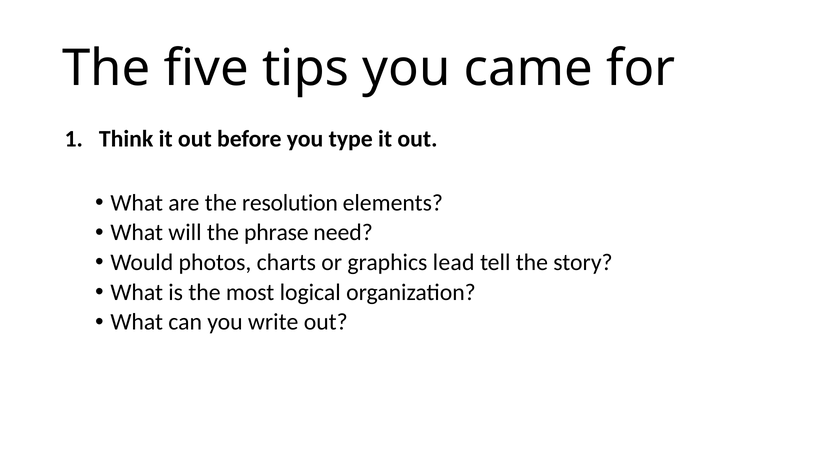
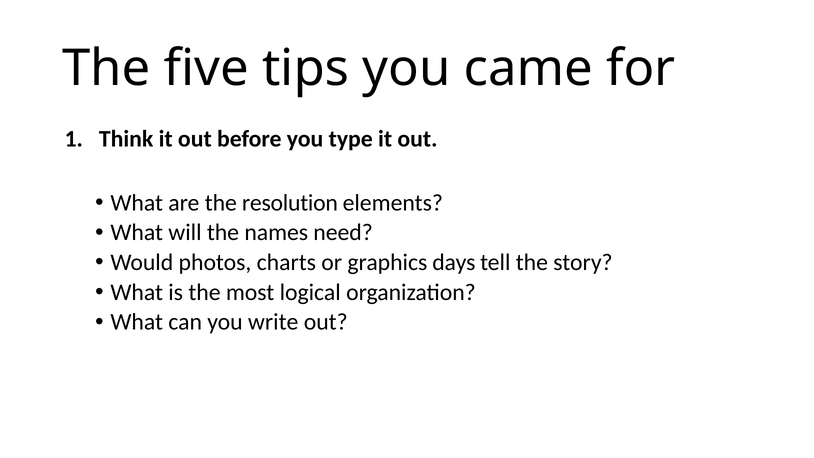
phrase: phrase -> names
lead: lead -> days
